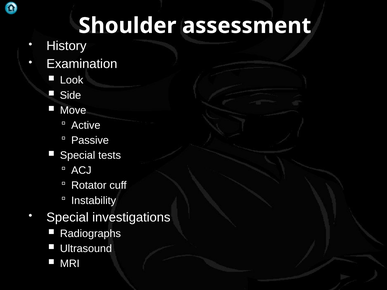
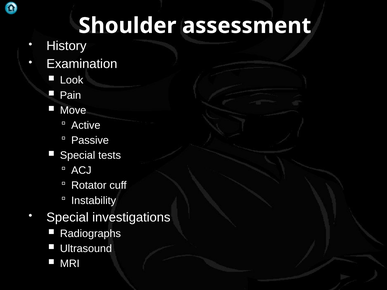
Side: Side -> Pain
